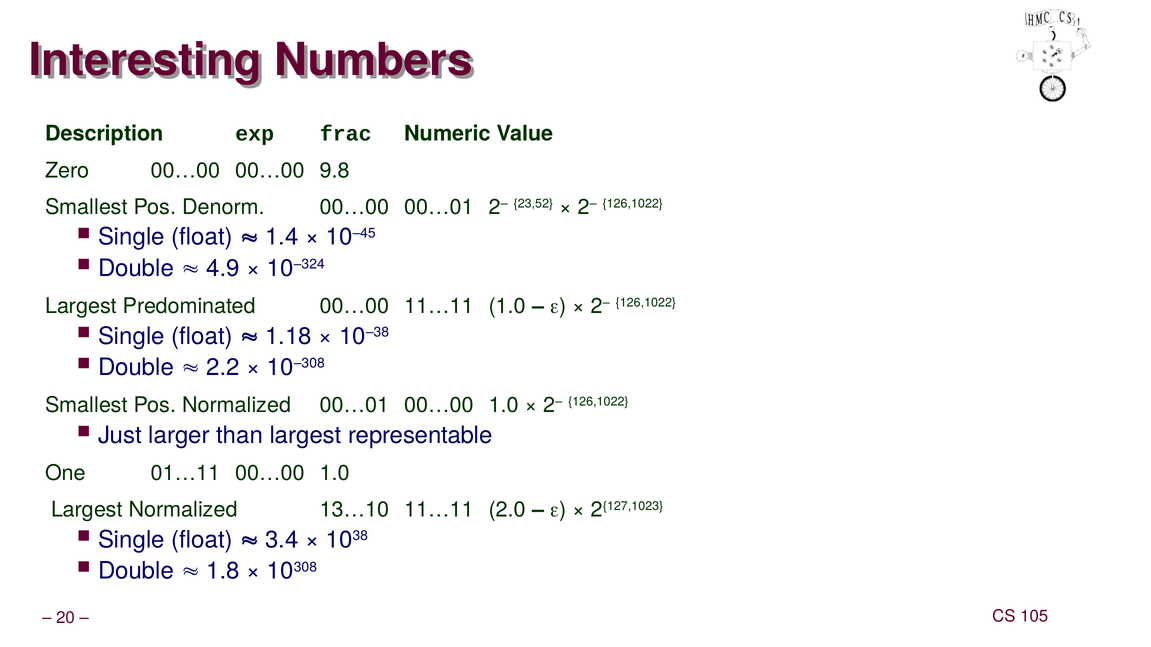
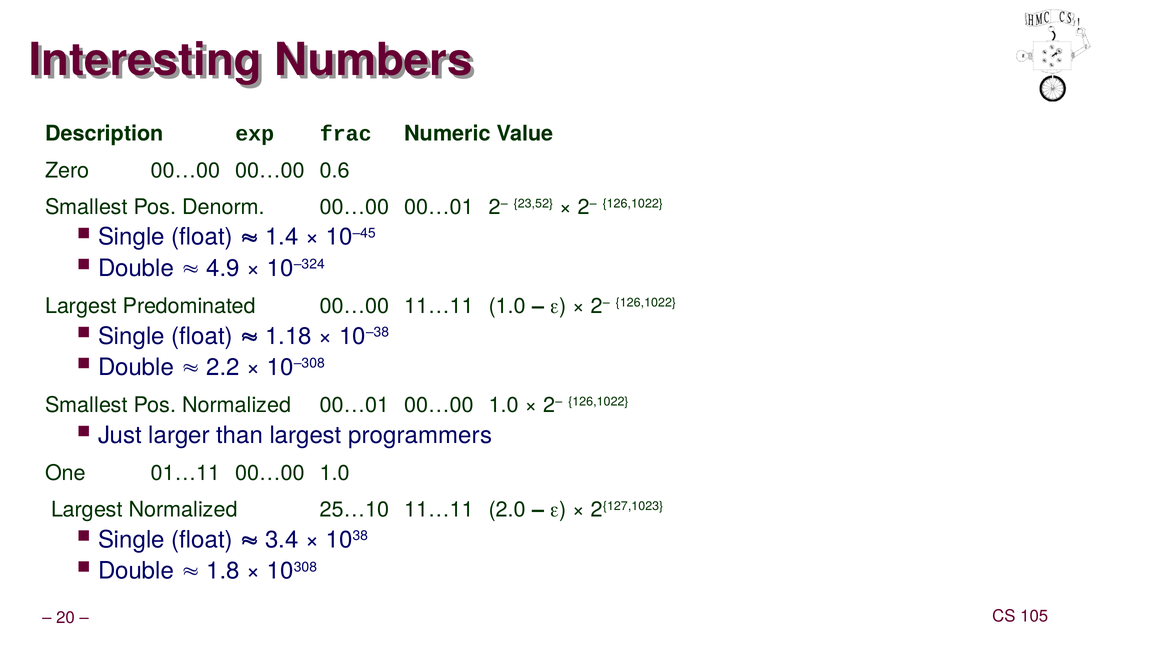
9.8: 9.8 -> 0.6
representable: representable -> programmers
13…10: 13…10 -> 25…10
